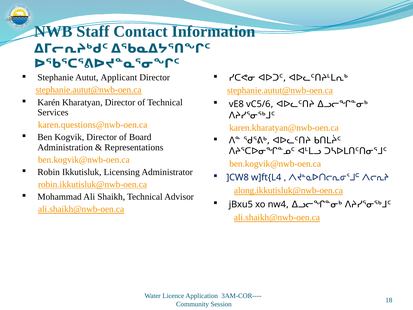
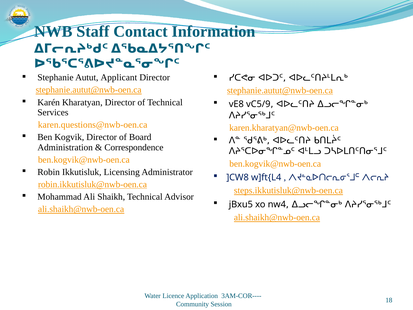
vC5/6: vC5/6 -> vC5/9
Representations: Representations -> Correspondence
along.ikkutisluk@nwb-oen.ca: along.ikkutisluk@nwb-oen.ca -> steps.ikkutisluk@nwb-oen.ca
